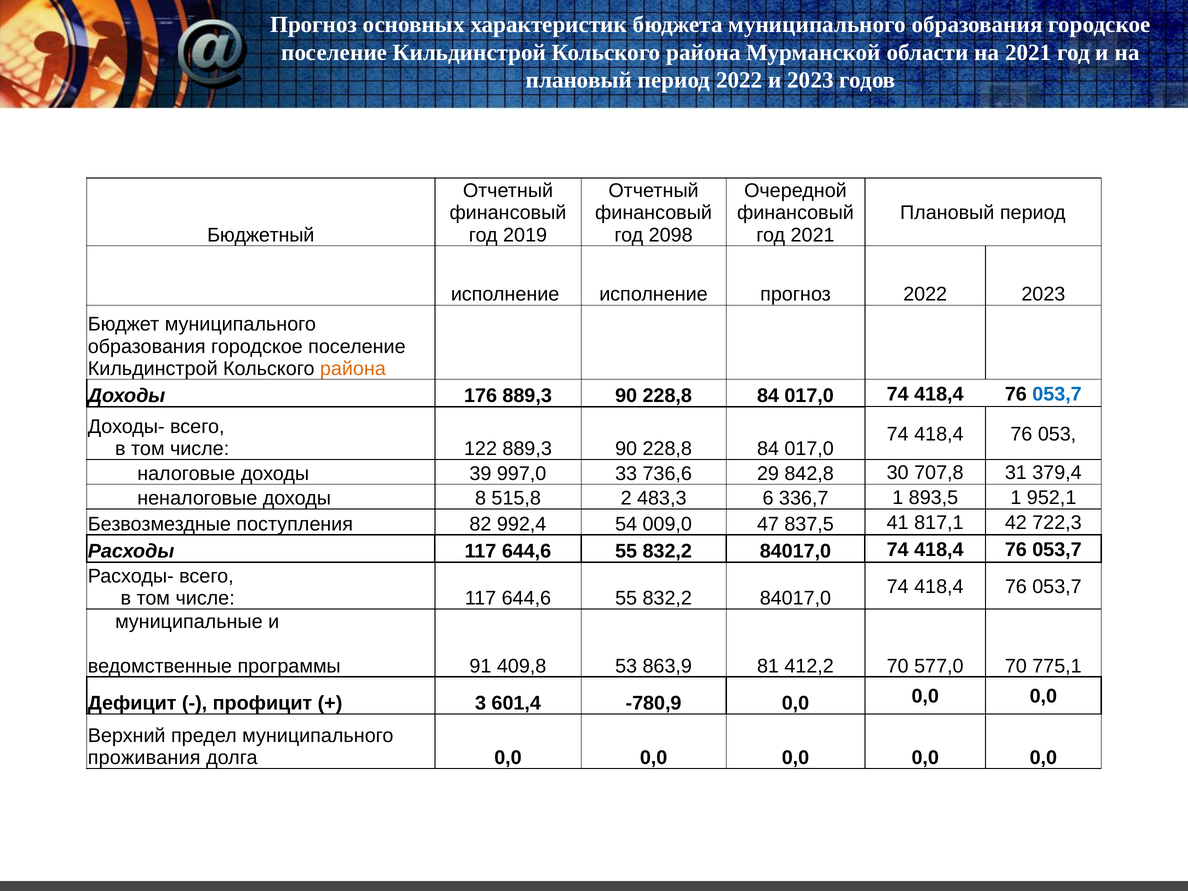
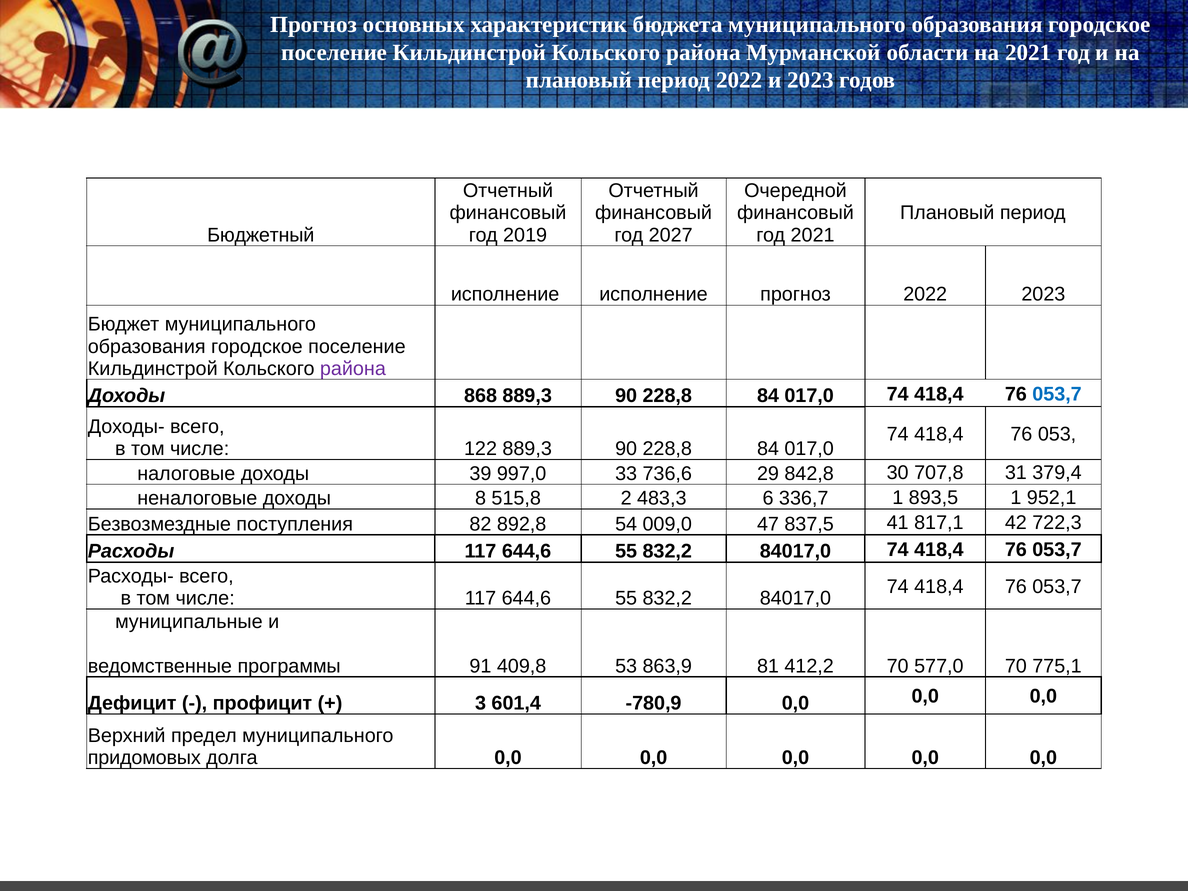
2098: 2098 -> 2027
района at (353, 369) colour: orange -> purple
176: 176 -> 868
992,4: 992,4 -> 892,8
проживания: проживания -> придомовых
